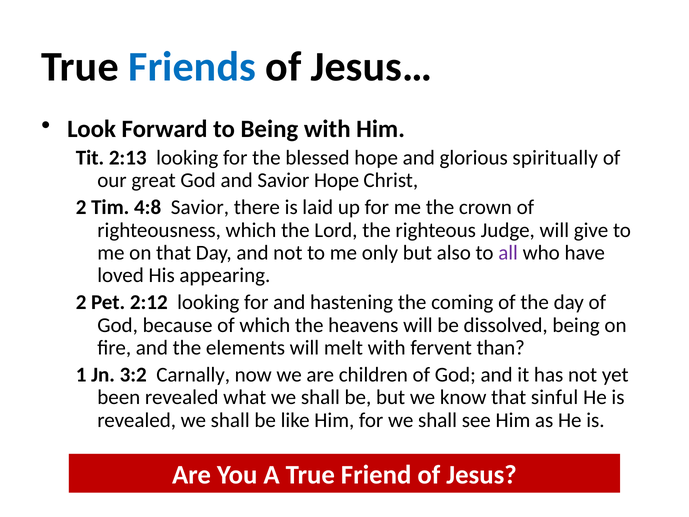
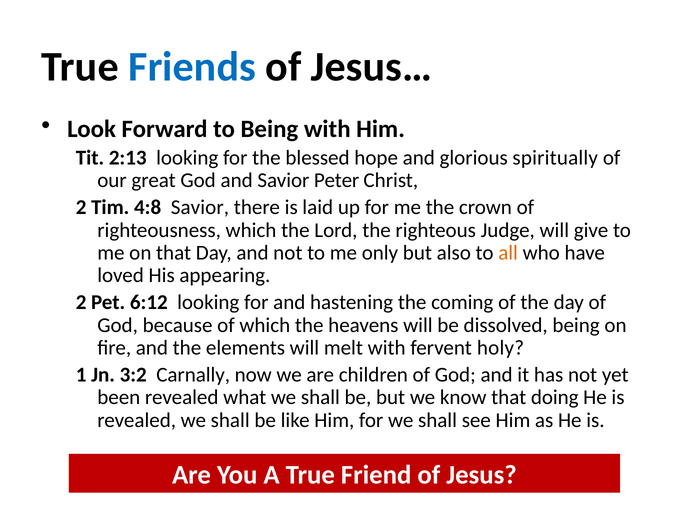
Savior Hope: Hope -> Peter
all colour: purple -> orange
2:12: 2:12 -> 6:12
than: than -> holy
sinful: sinful -> doing
